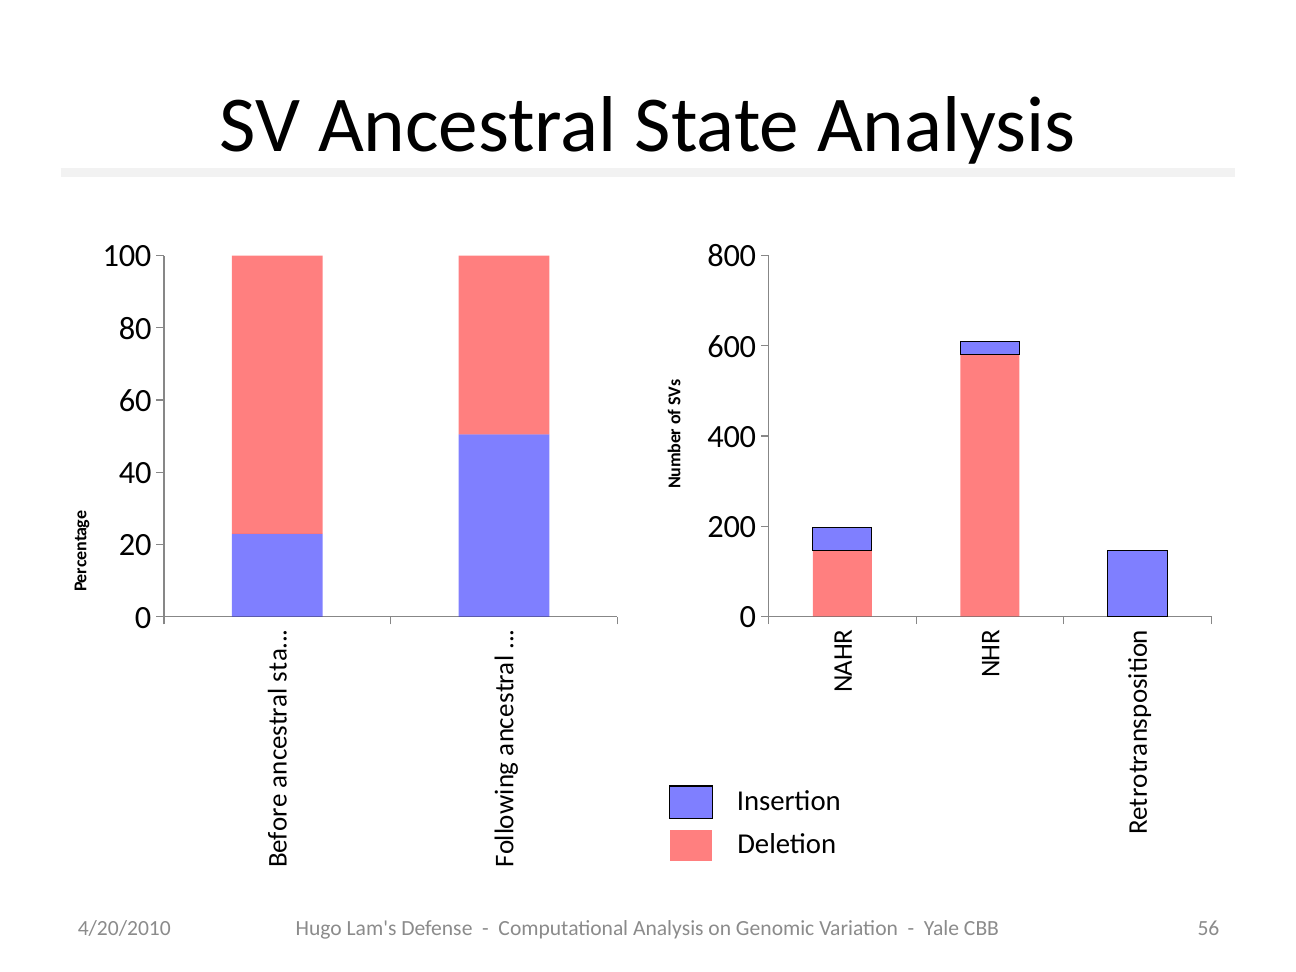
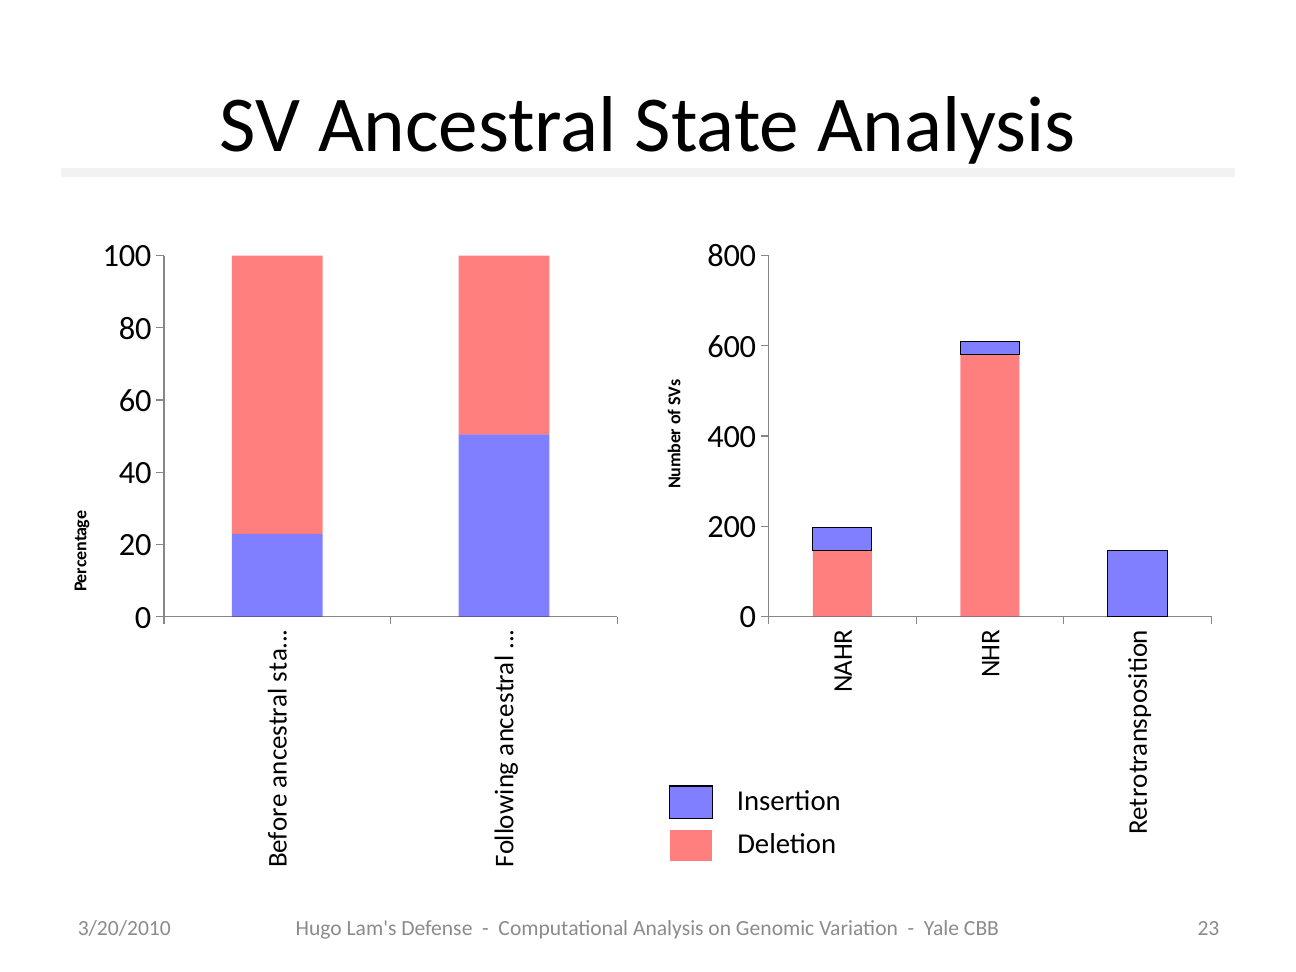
56: 56 -> 23
4/20/2010: 4/20/2010 -> 3/20/2010
